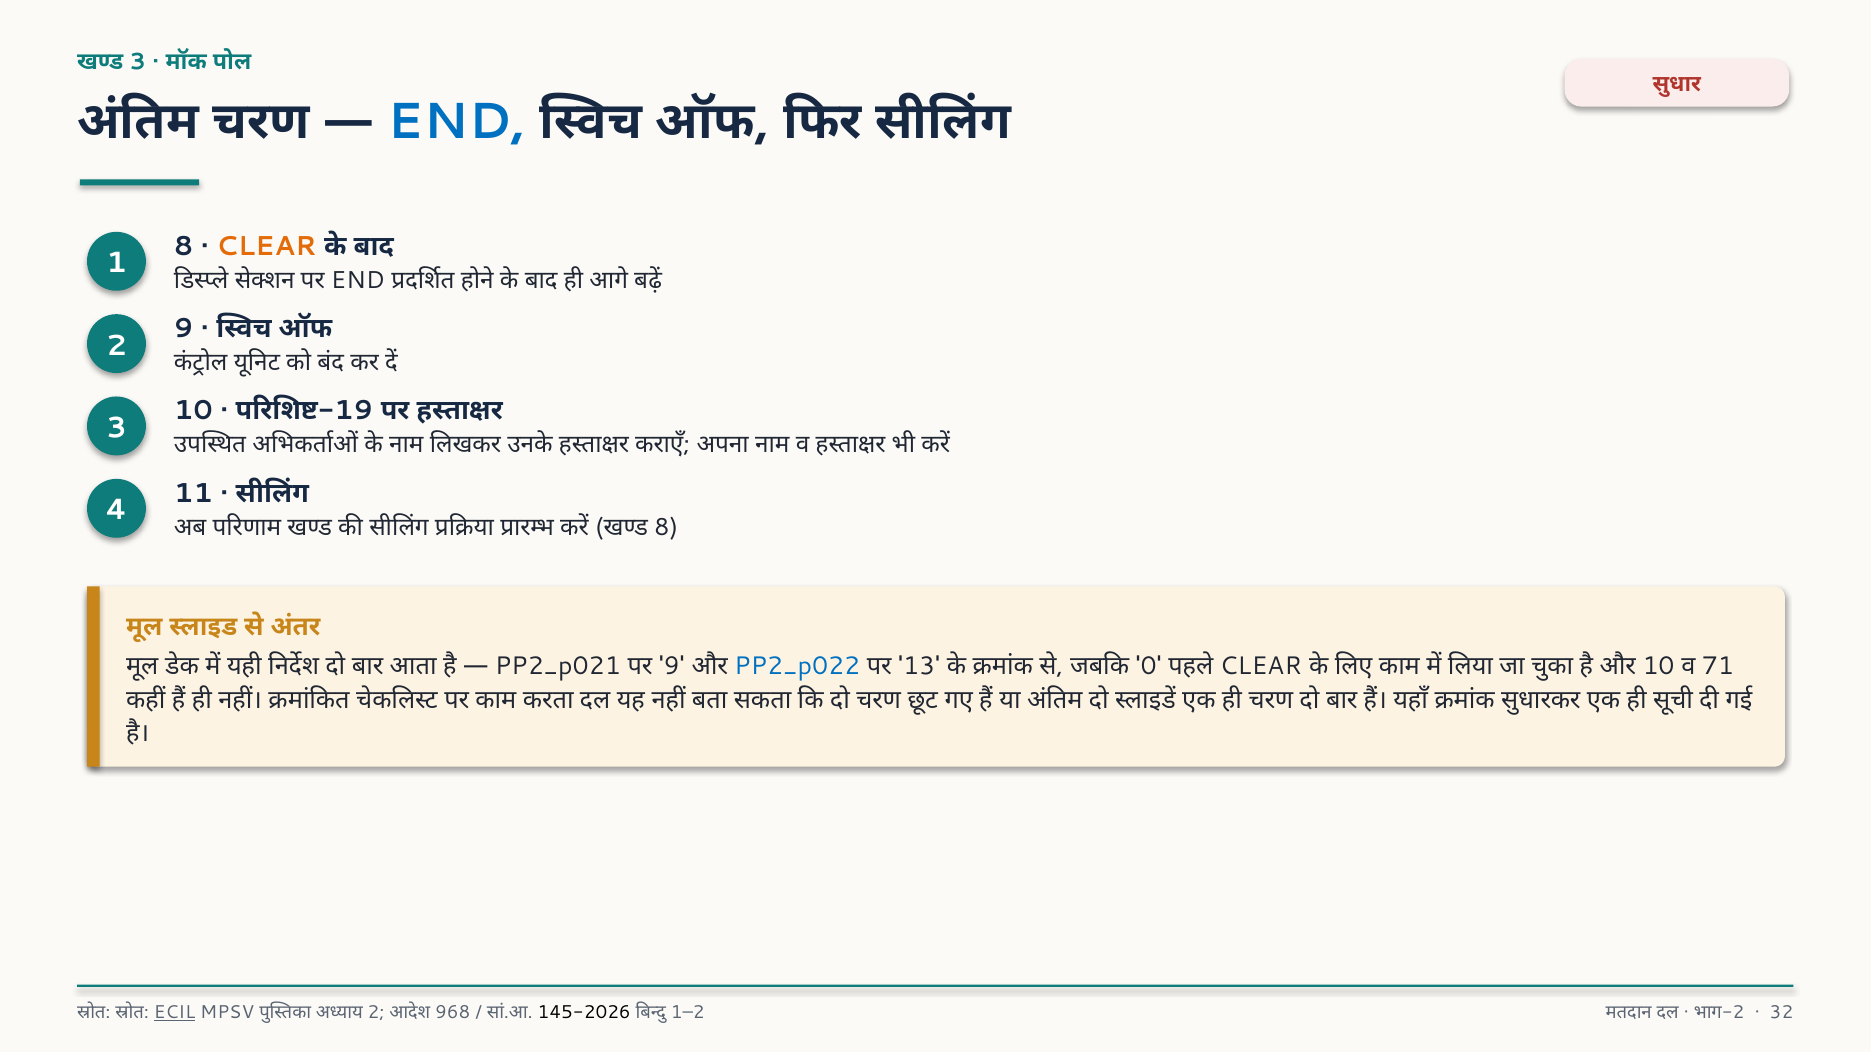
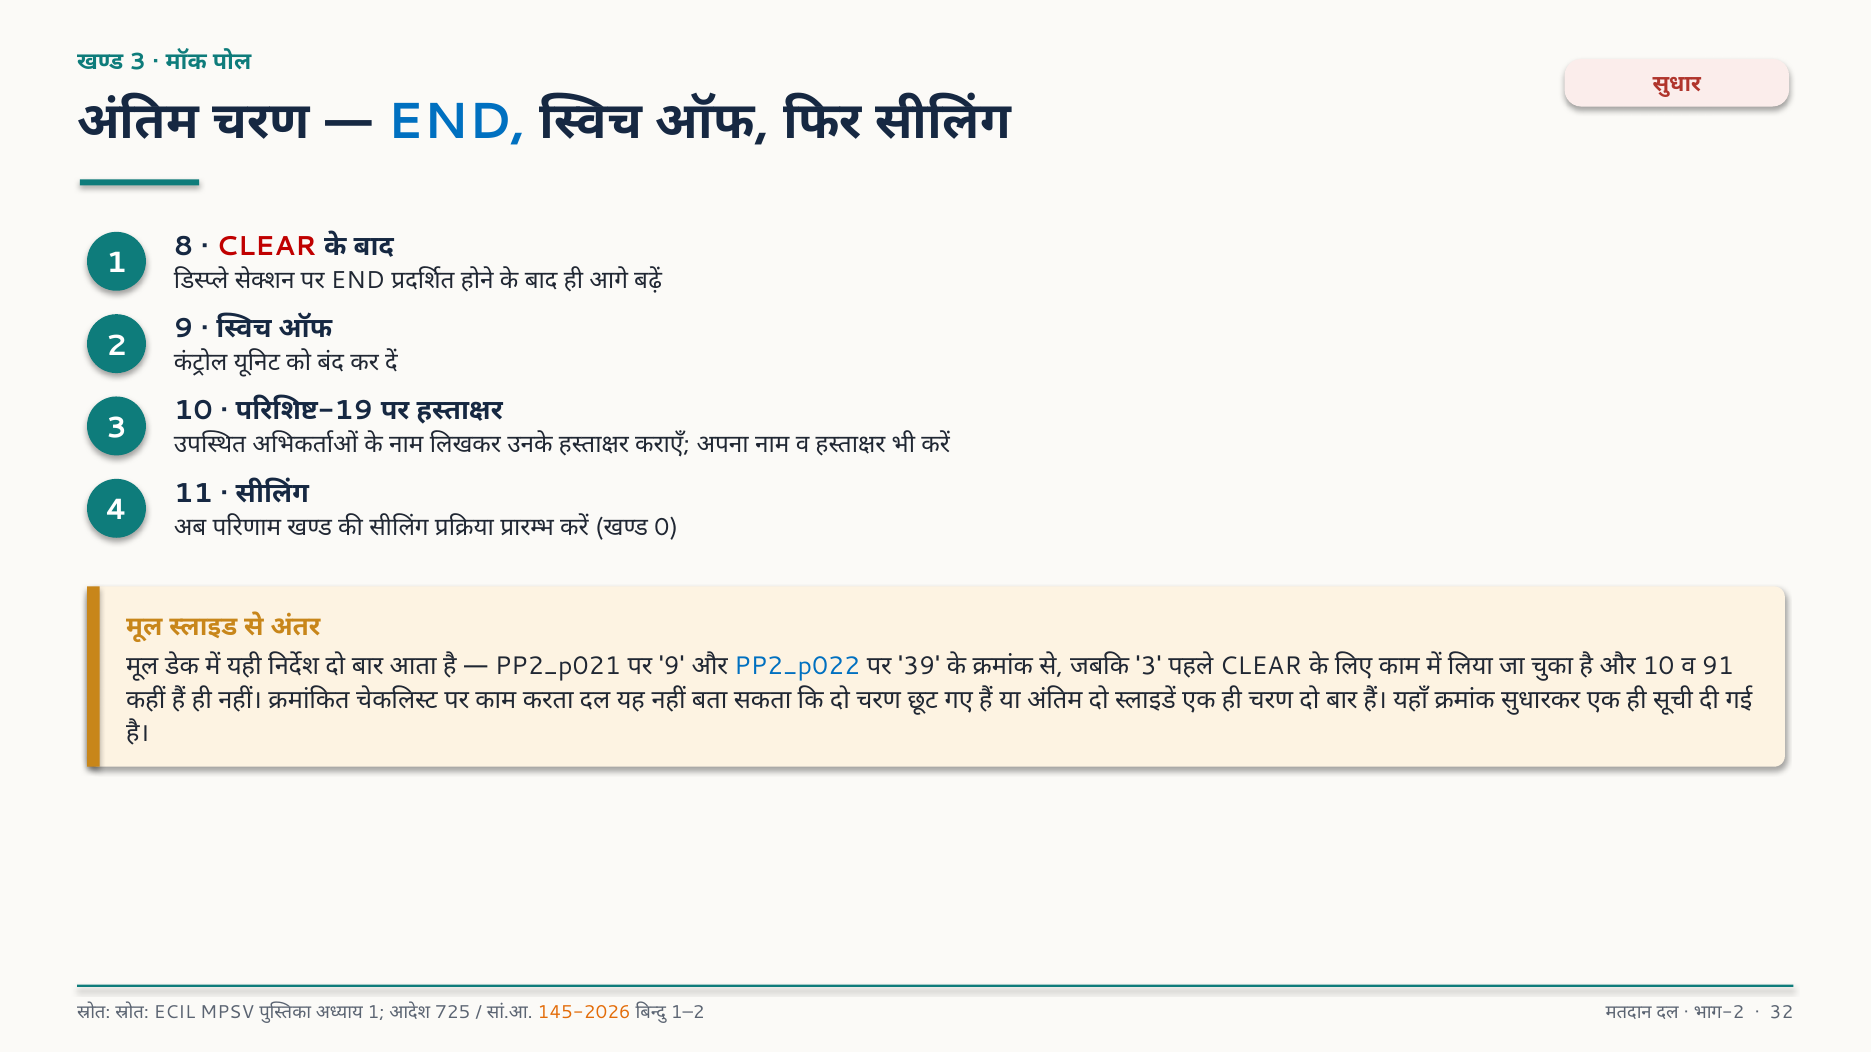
CLEAR at (266, 246) colour: orange -> red
8 at (666, 527): 8 -> 0
13: 13 -> 39
0 at (1149, 667): 0 -> 3
71: 71 -> 91
ECIL underline: present -> none
2 at (376, 1013): 2 -> 1
968: 968 -> 725
145-2026 colour: black -> orange
